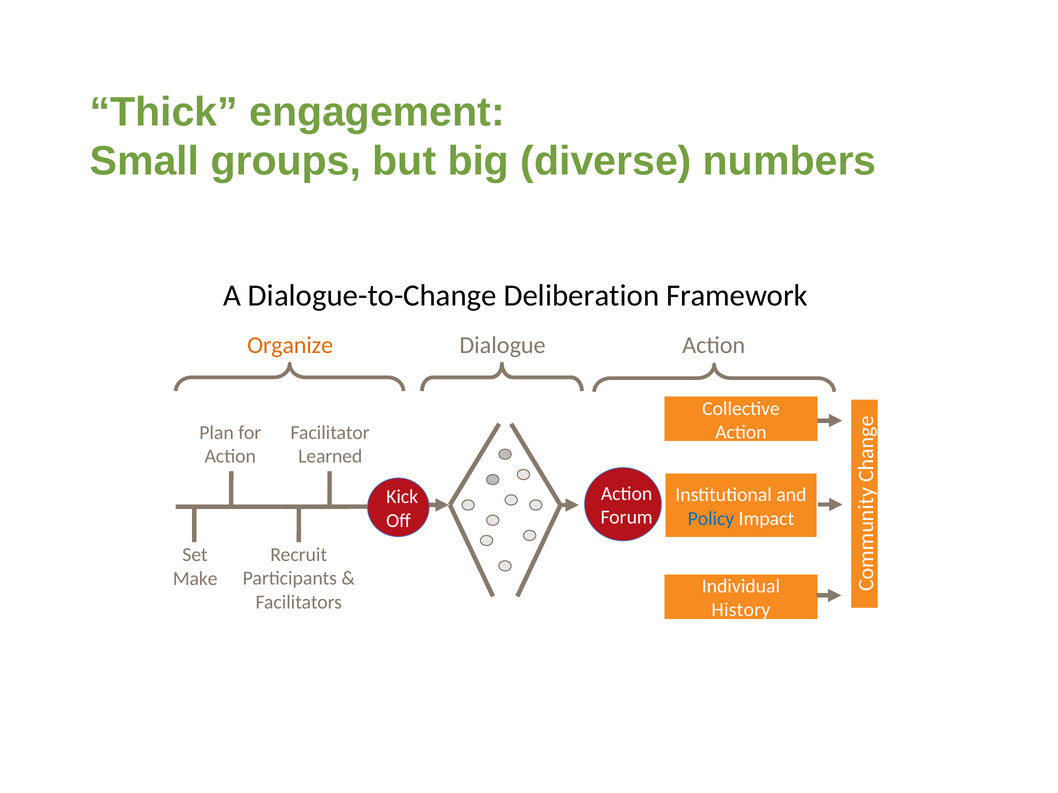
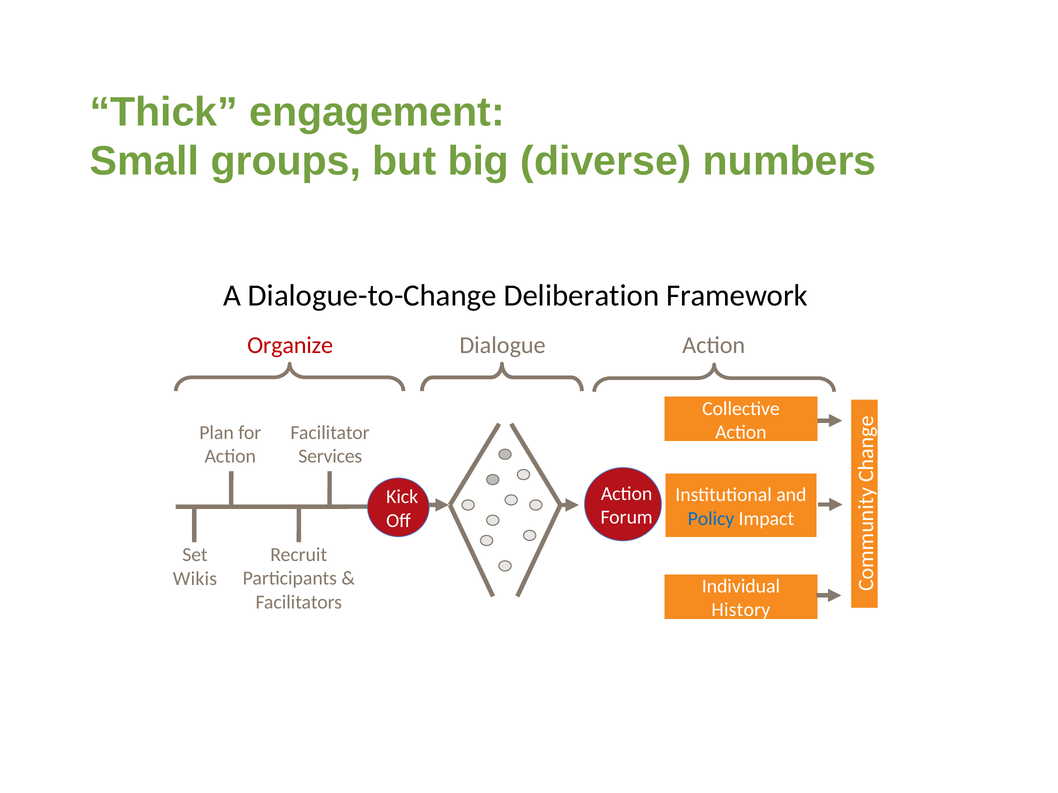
Organize colour: orange -> red
Learned: Learned -> Services
Make: Make -> Wikis
